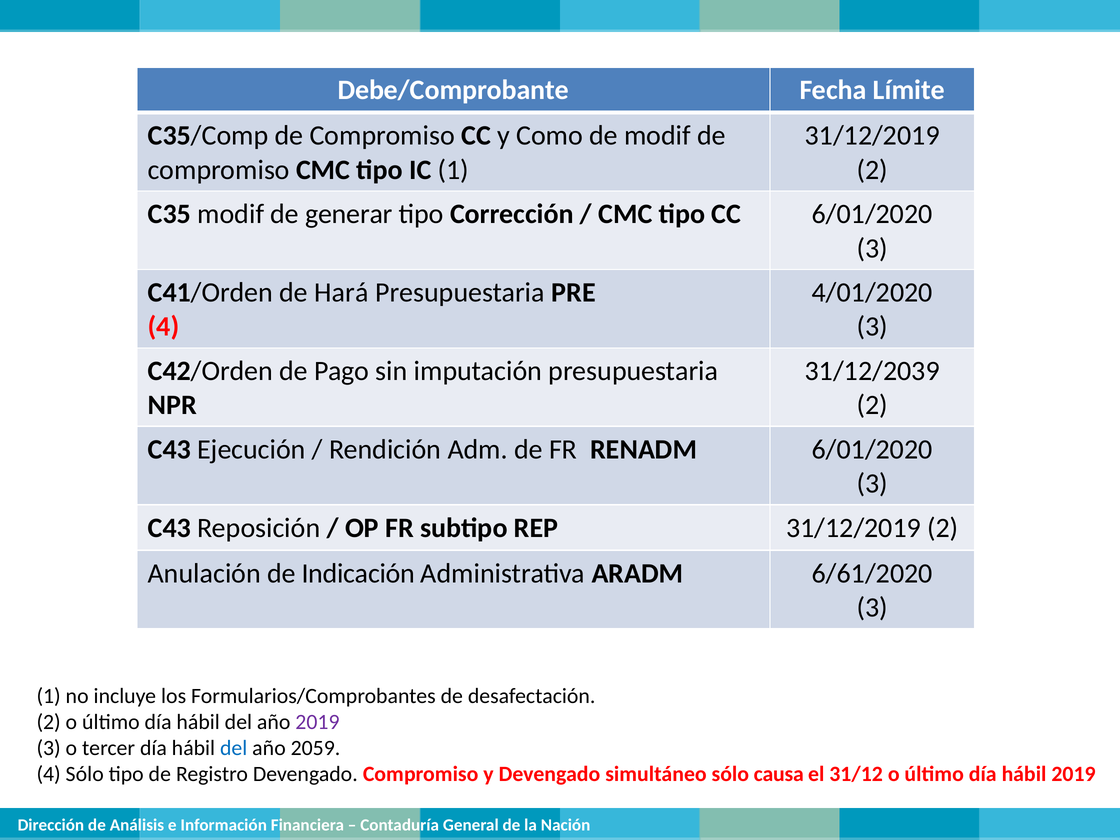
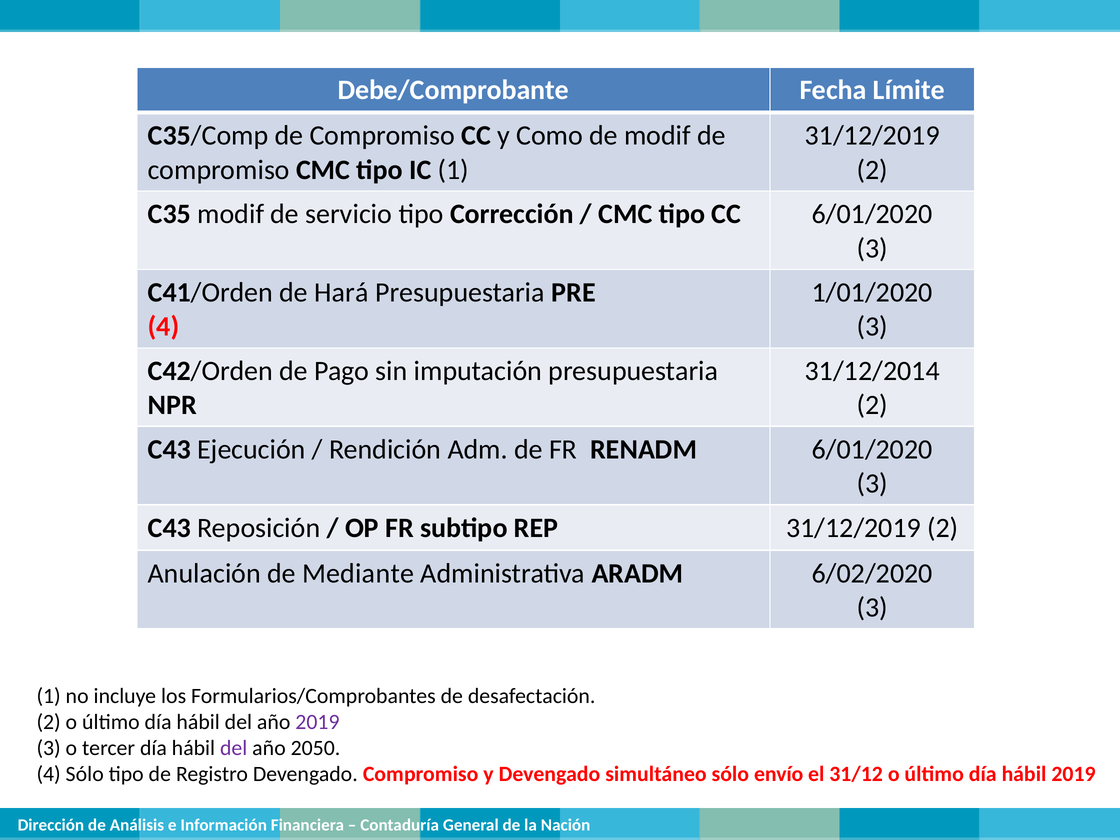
generar: generar -> servicio
4/01/2020: 4/01/2020 -> 1/01/2020
31/12/2039: 31/12/2039 -> 31/12/2014
Indicación: Indicación -> Mediante
6/61/2020: 6/61/2020 -> 6/02/2020
del at (234, 748) colour: blue -> purple
2059: 2059 -> 2050
causa: causa -> envío
